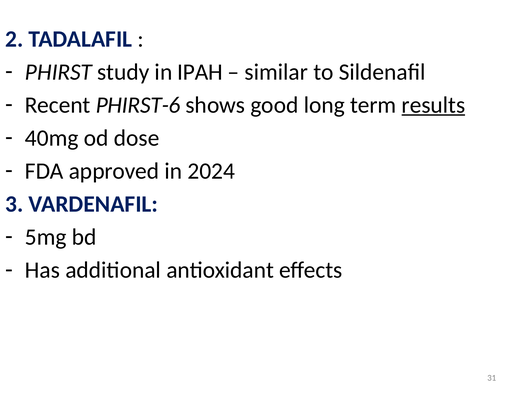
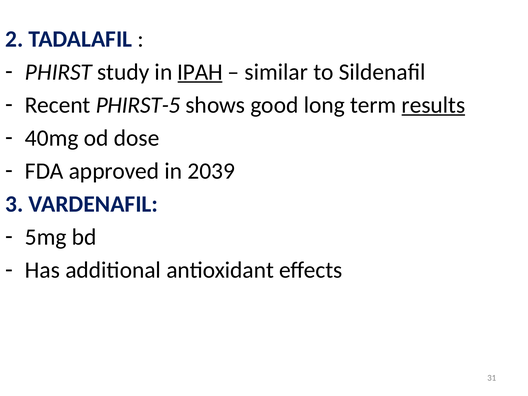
IPAH underline: none -> present
PHIRST-6: PHIRST-6 -> PHIRST-5
2024: 2024 -> 2039
